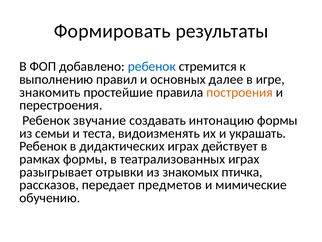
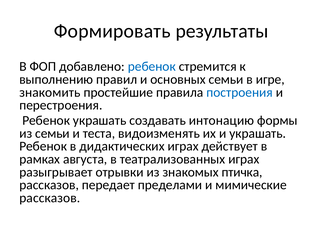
основных далее: далее -> семьи
построения colour: orange -> blue
Ребенок звучание: звучание -> украшать
рамках формы: формы -> августа
предметов: предметов -> пределами
обучению at (50, 197): обучению -> рассказов
